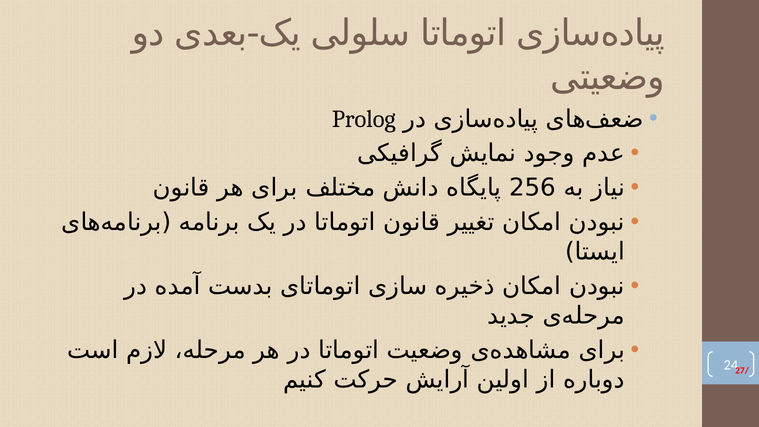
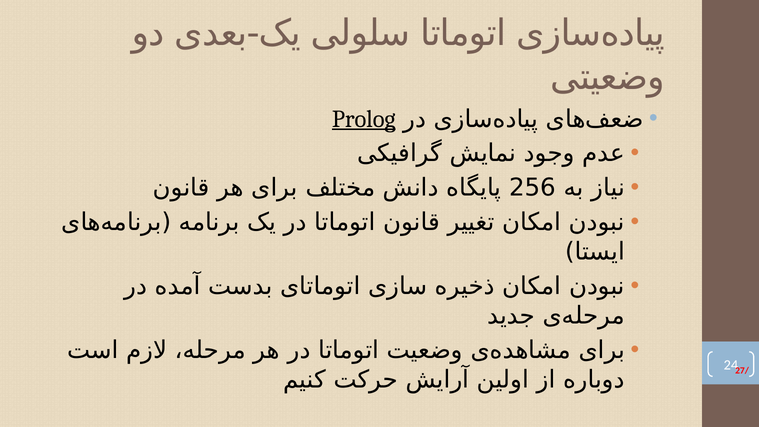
Prolog underline: none -> present
